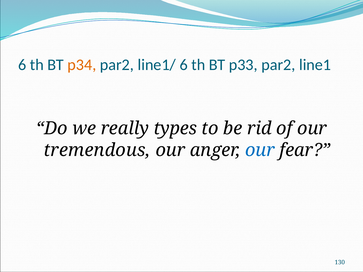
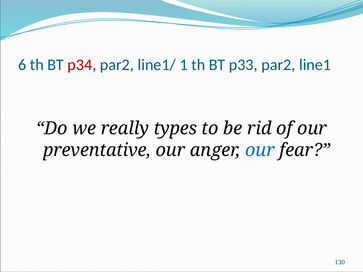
p34 colour: orange -> red
line1/ 6: 6 -> 1
tremendous: tremendous -> preventative
